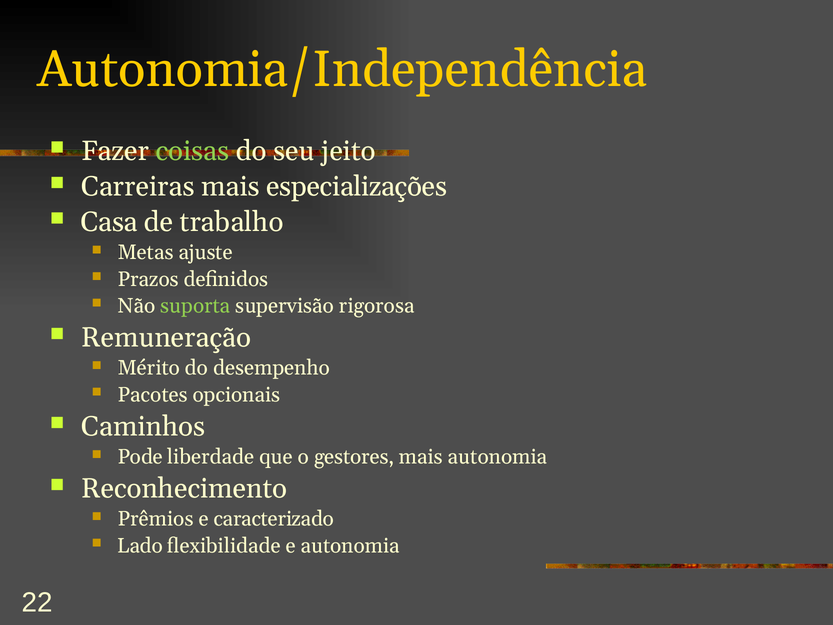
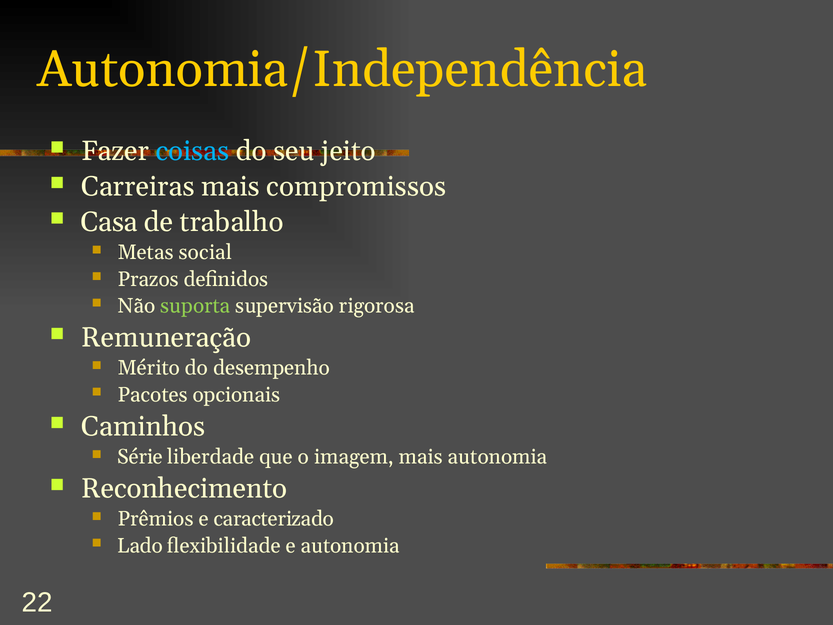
coisas colour: light green -> light blue
especializações: especializações -> compromissos
ajuste: ajuste -> social
Pode: Pode -> Série
gestores: gestores -> imagem
